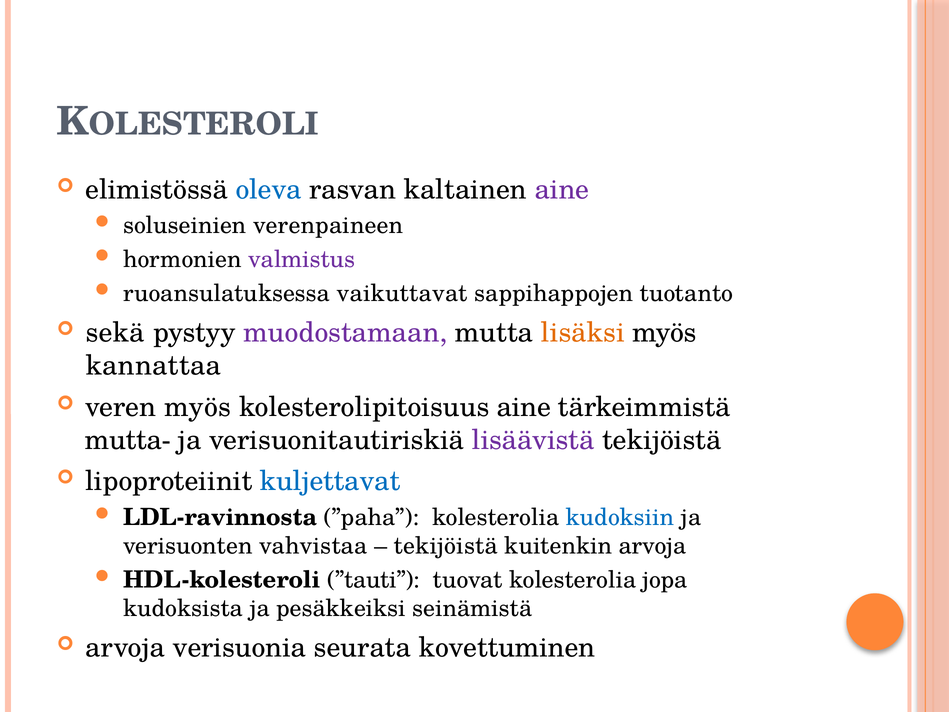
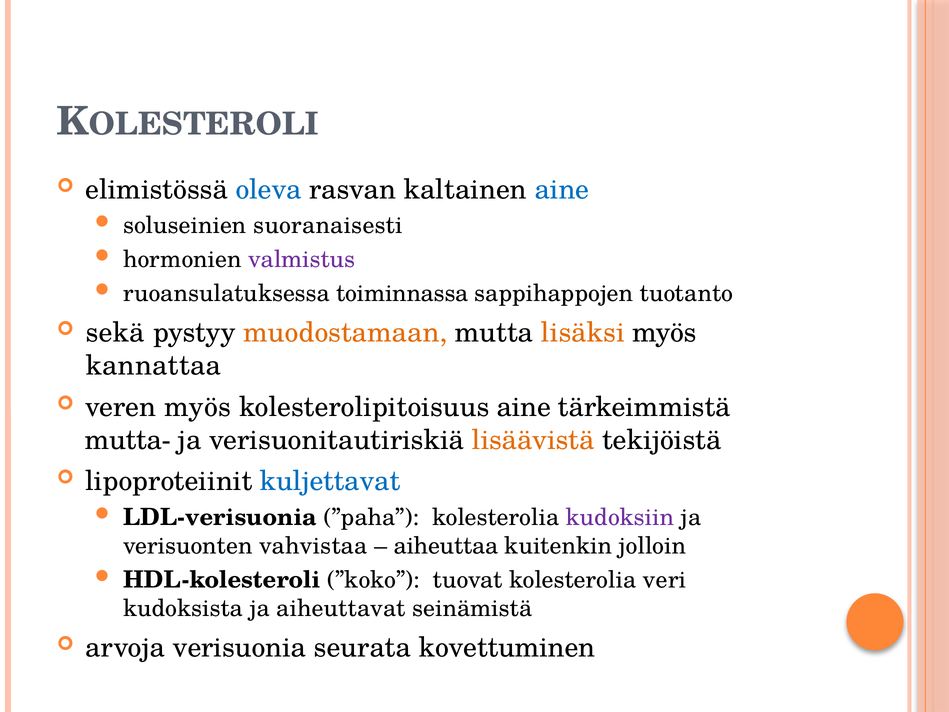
aine at (562, 189) colour: purple -> blue
verenpaineen: verenpaineen -> suoranaisesti
vaikuttavat: vaikuttavat -> toiminnassa
muodostamaan colour: purple -> orange
lisäävistä colour: purple -> orange
LDL-ravinnosta: LDL-ravinnosta -> LDL-verisuonia
kudoksiin colour: blue -> purple
tekijöistä at (446, 546): tekijöistä -> aiheuttaa
kuitenkin arvoja: arvoja -> jolloin
”tauti: ”tauti -> ”koko
jopa: jopa -> veri
pesäkkeiksi: pesäkkeiksi -> aiheuttavat
